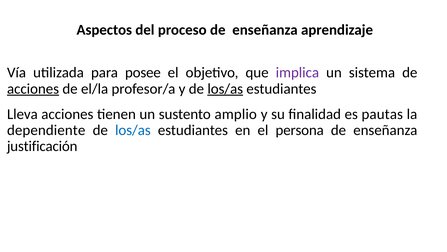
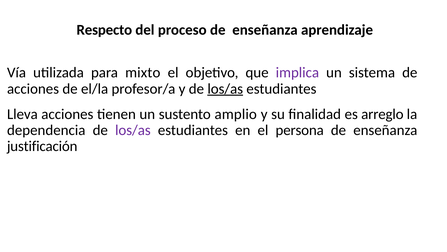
Aspectos: Aspectos -> Respecto
posee: posee -> mixto
acciones at (33, 89) underline: present -> none
pautas: pautas -> arreglo
dependiente: dependiente -> dependencia
los/as at (133, 130) colour: blue -> purple
